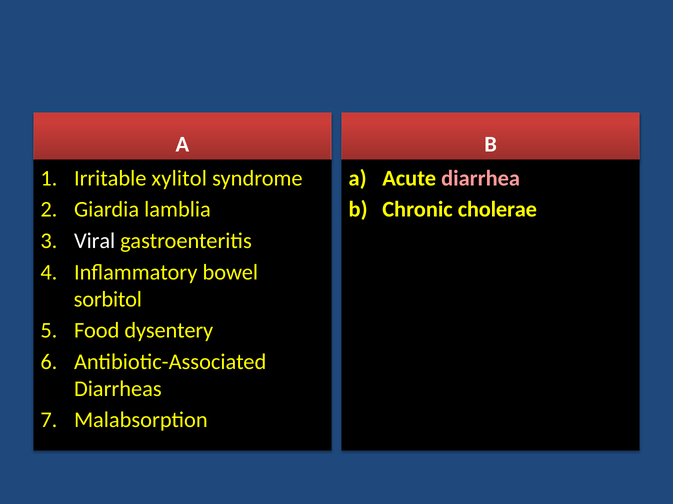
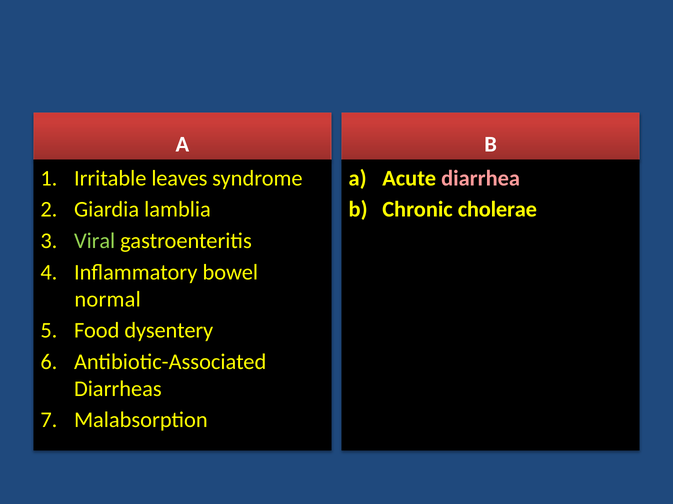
xylitol: xylitol -> leaves
Viral colour: white -> light green
sorbitol: sorbitol -> normal
